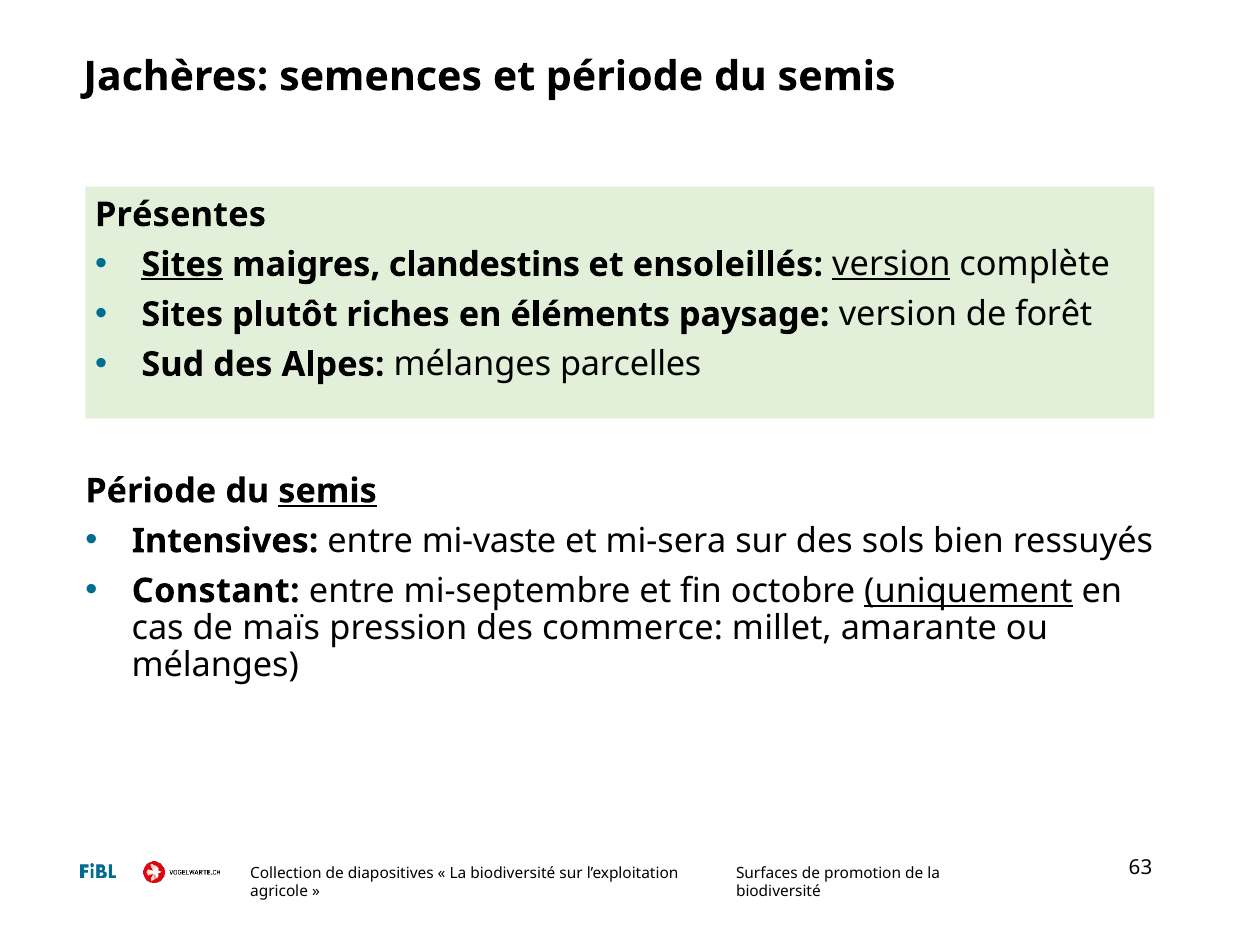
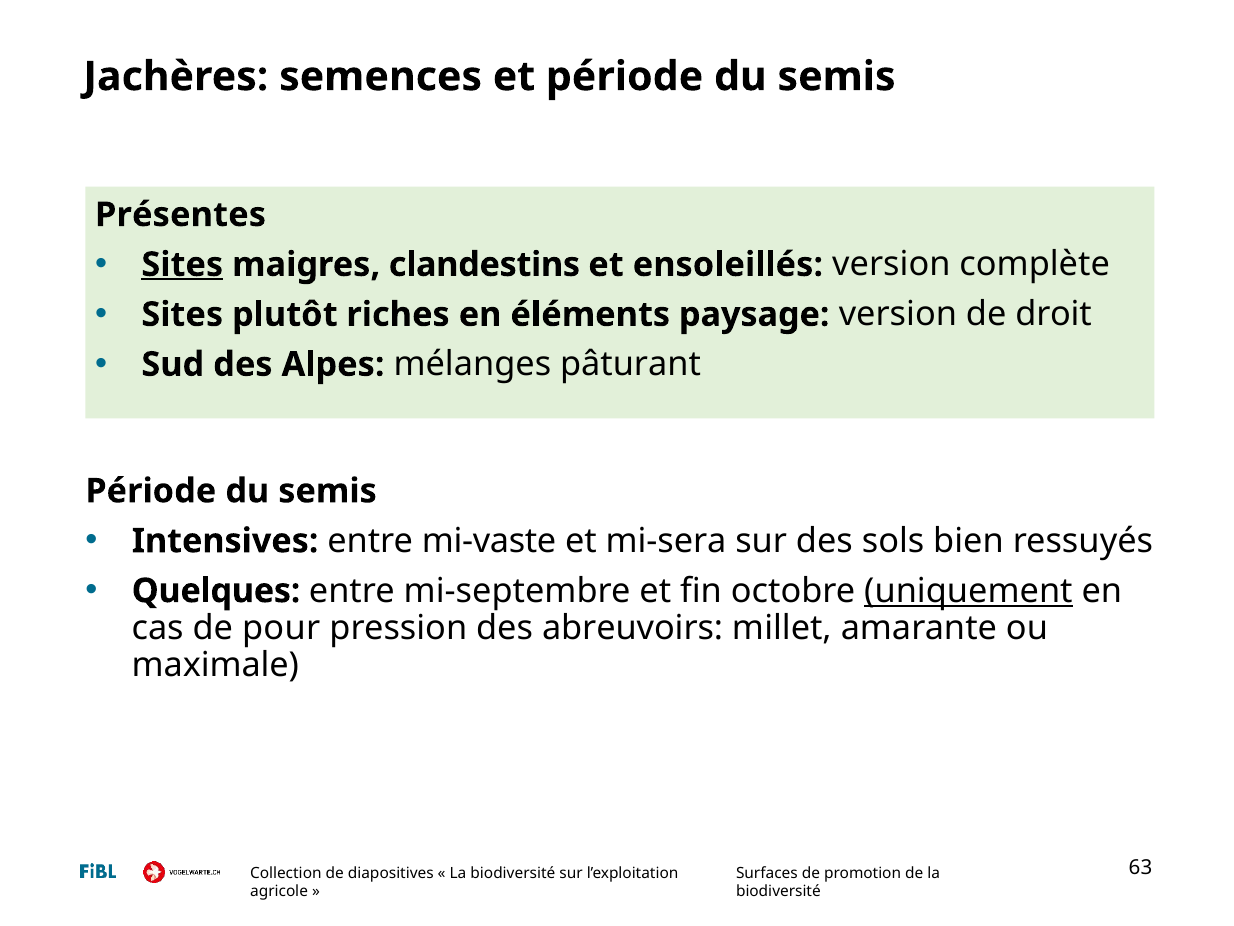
version at (891, 264) underline: present -> none
forêt: forêt -> droit
parcelles: parcelles -> pâturant
semis at (328, 491) underline: present -> none
Constant: Constant -> Quelques
maïs: maïs -> pour
commerce: commerce -> abreuvoirs
mélanges at (215, 665): mélanges -> maximale
